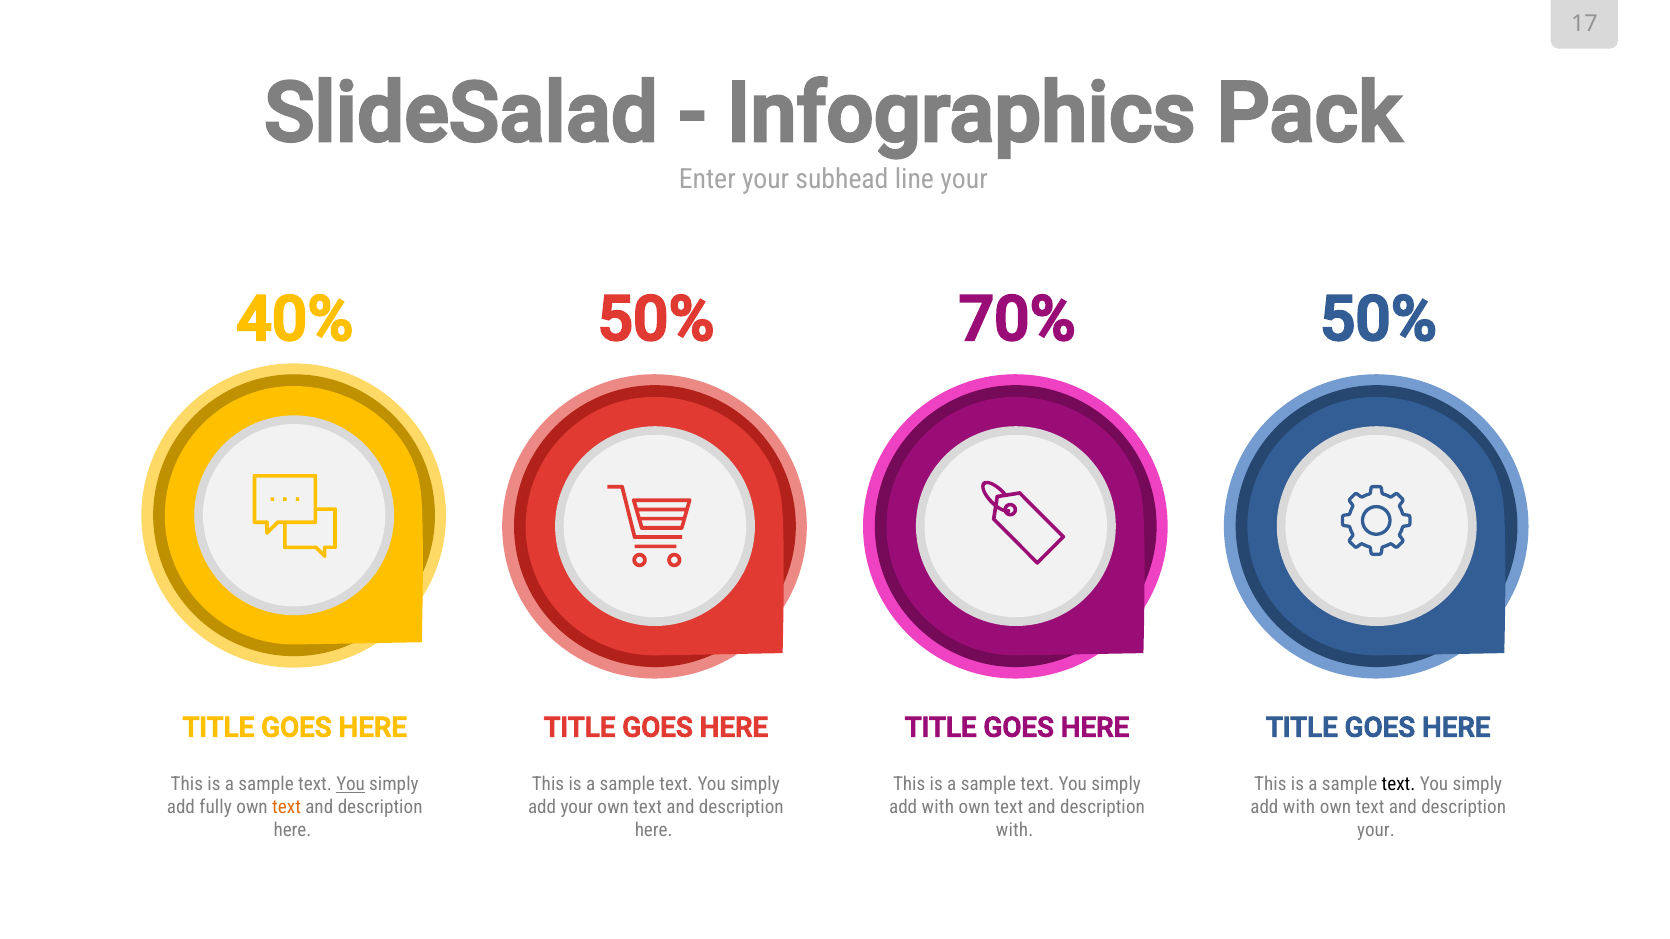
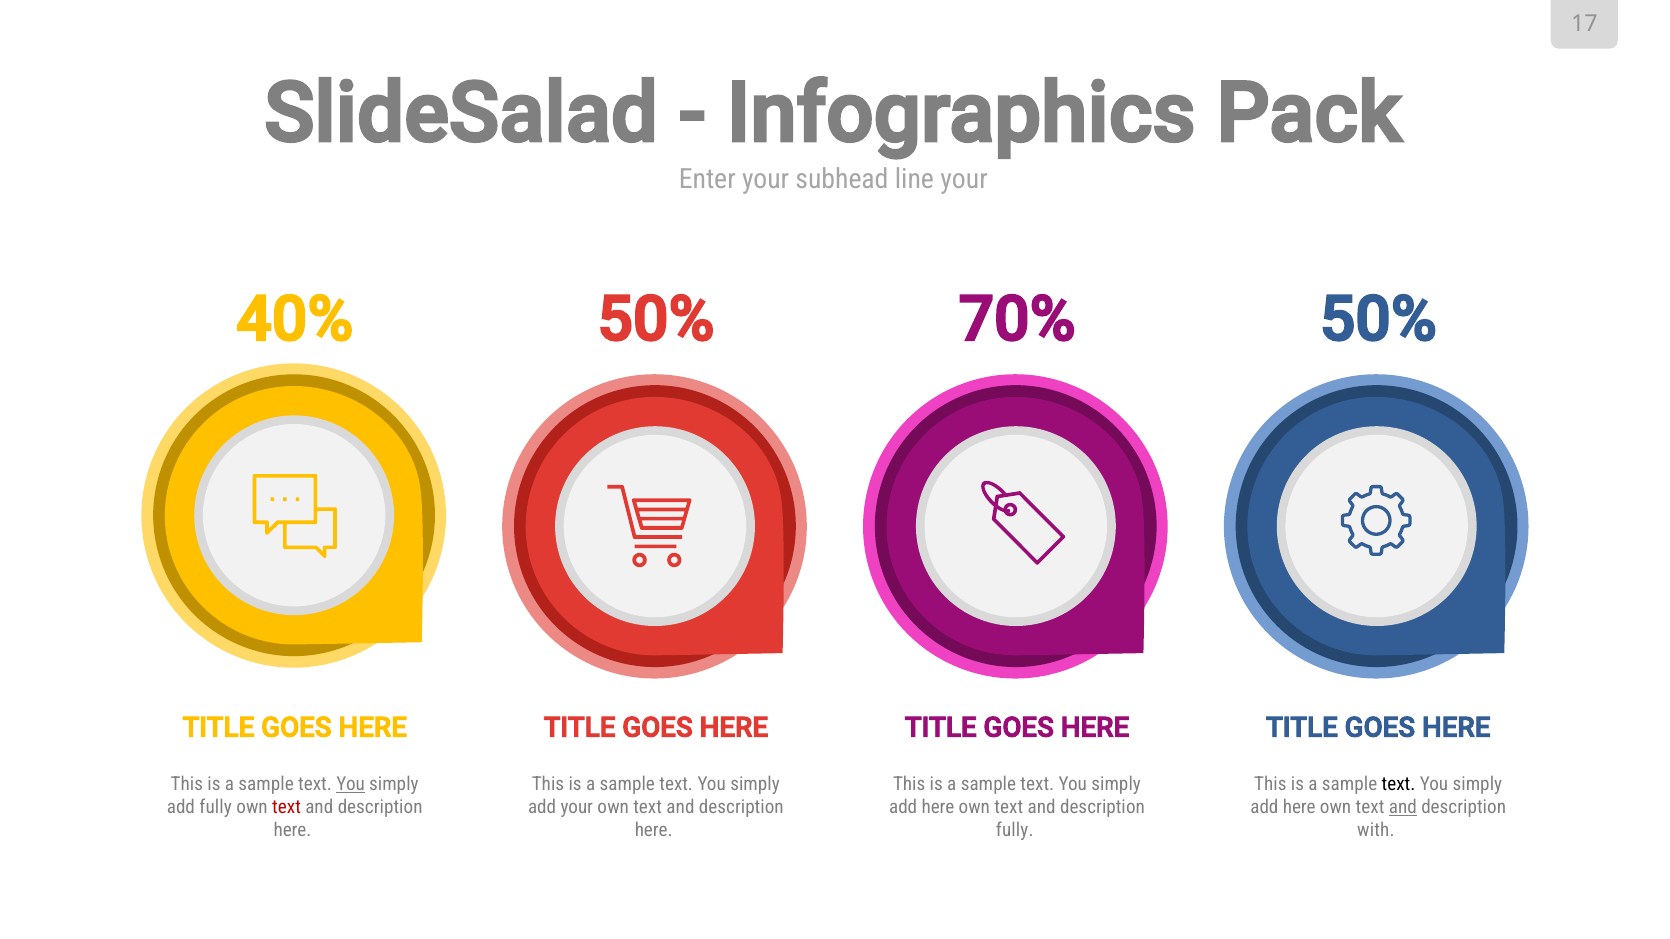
text at (287, 808) colour: orange -> red
with at (938, 808): with -> here
with at (1299, 808): with -> here
and at (1403, 808) underline: none -> present
with at (1015, 831): with -> fully
your at (1376, 831): your -> with
